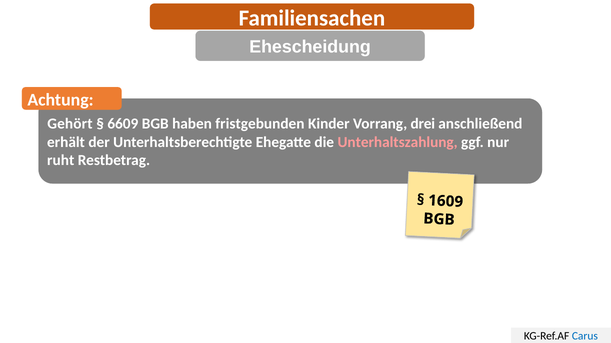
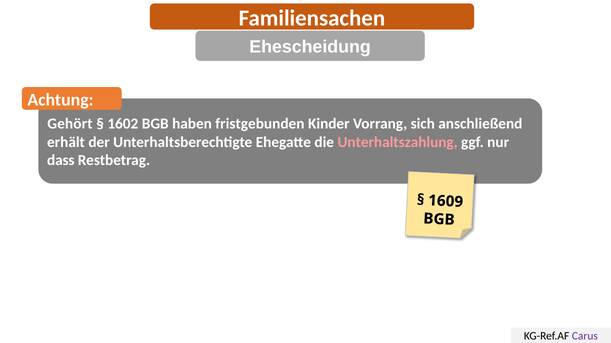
6609: 6609 -> 1602
drei: drei -> sich
ruht: ruht -> dass
Carus colour: blue -> purple
